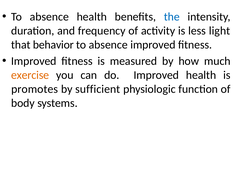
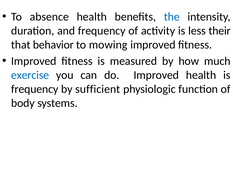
light: light -> their
absence at (108, 45): absence -> mowing
exercise colour: orange -> blue
promotes at (35, 89): promotes -> frequency
